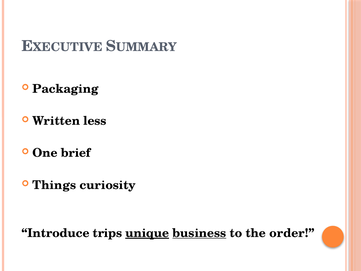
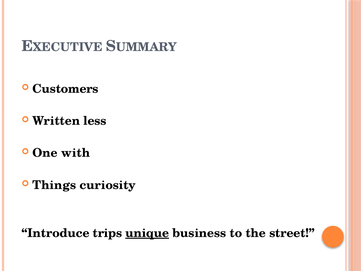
Packaging: Packaging -> Customers
brief: brief -> with
business underline: present -> none
order: order -> street
